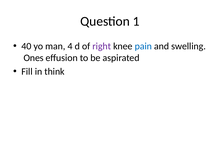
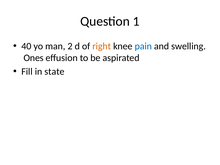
4: 4 -> 2
right colour: purple -> orange
think: think -> state
